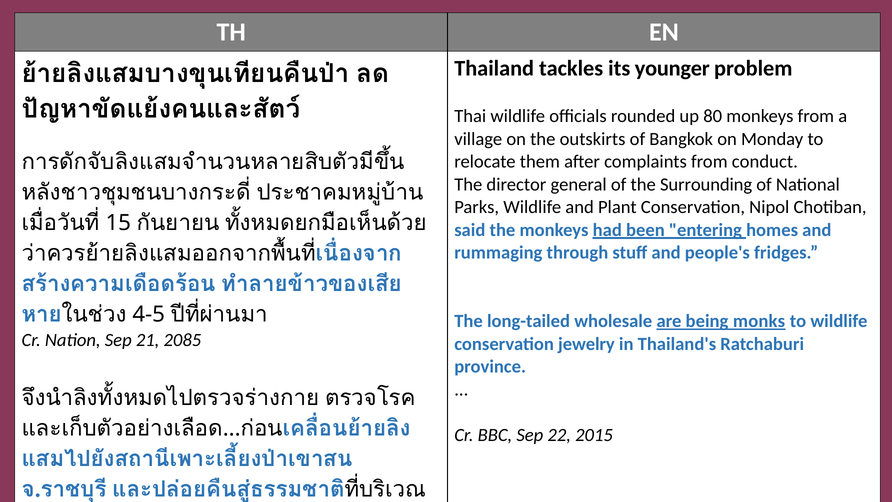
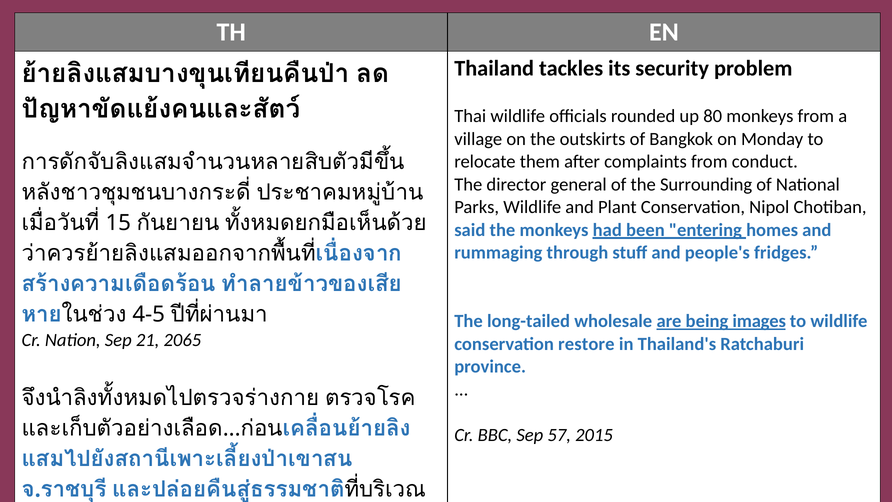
younger: younger -> security
monks: monks -> images
2085: 2085 -> 2065
jewelry: jewelry -> restore
22: 22 -> 57
